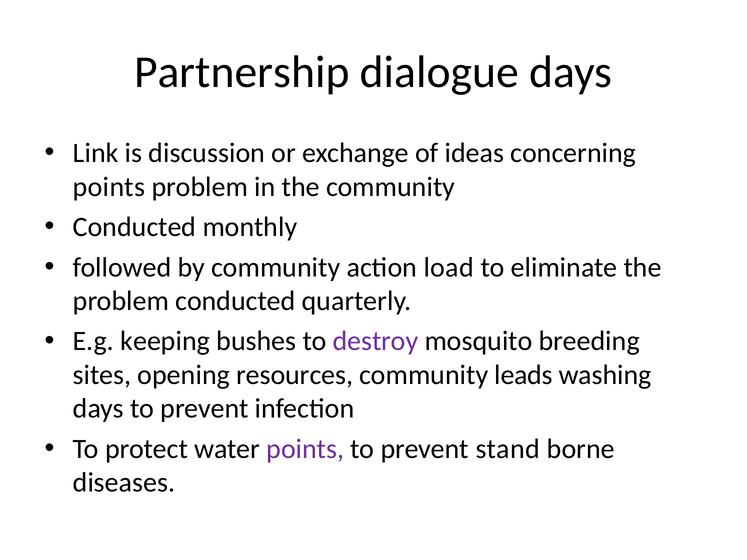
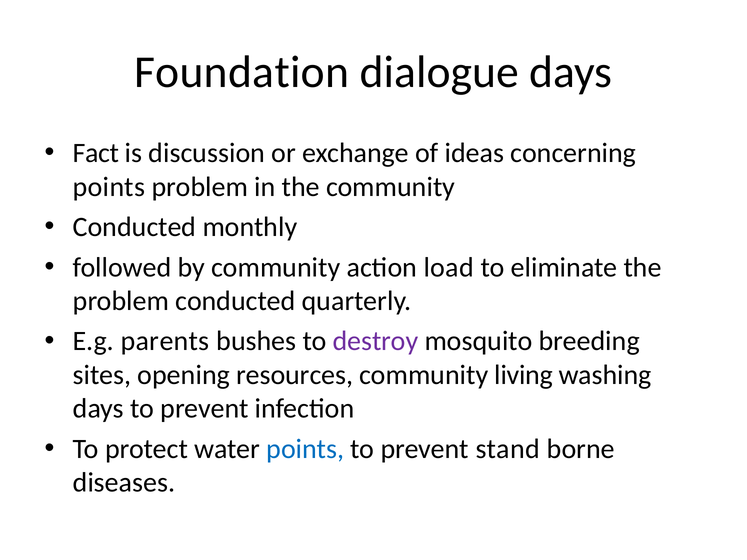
Partnership: Partnership -> Foundation
Link: Link -> Fact
keeping: keeping -> parents
leads: leads -> living
points at (305, 449) colour: purple -> blue
